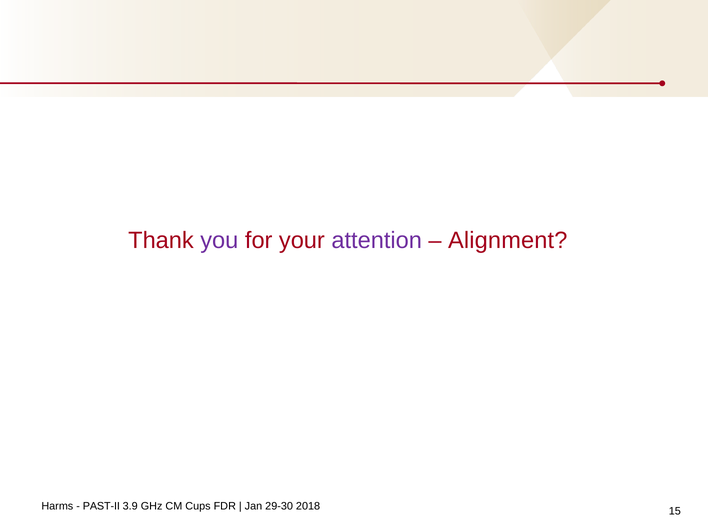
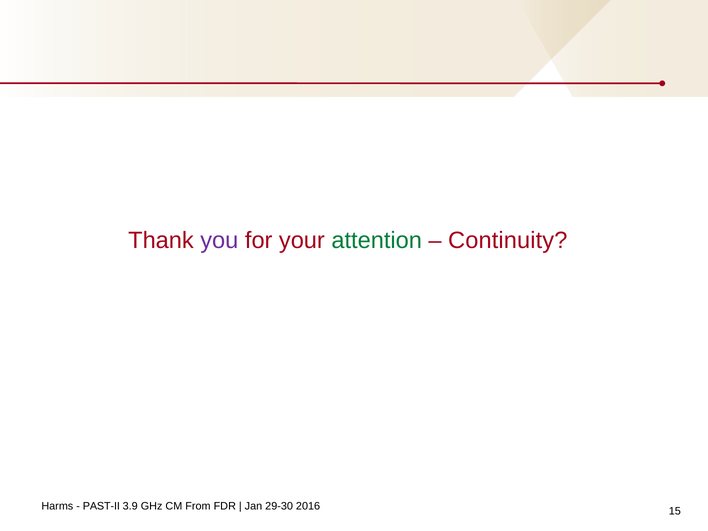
attention colour: purple -> green
Alignment: Alignment -> Continuity
Cups: Cups -> From
2018: 2018 -> 2016
